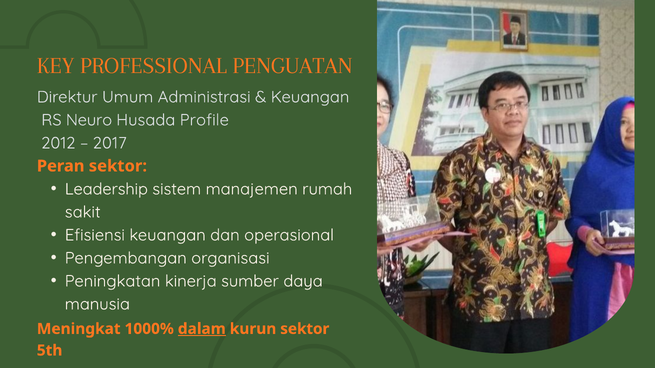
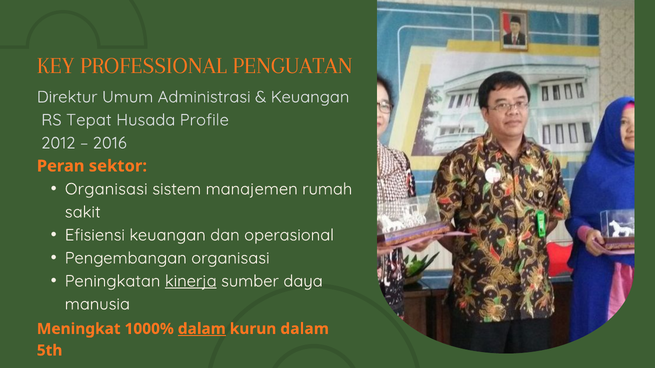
Neuro: Neuro -> Tepat
2017: 2017 -> 2016
Leadership at (106, 189): Leadership -> Organisasi
kinerja underline: none -> present
kurun sektor: sektor -> dalam
